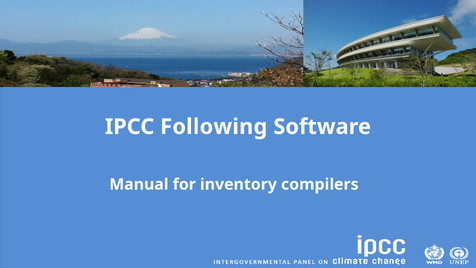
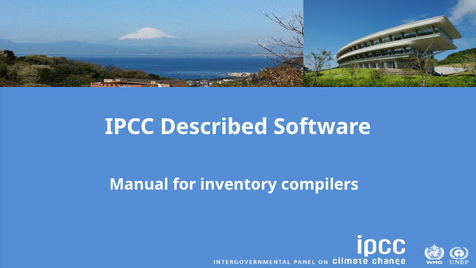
Following: Following -> Described
